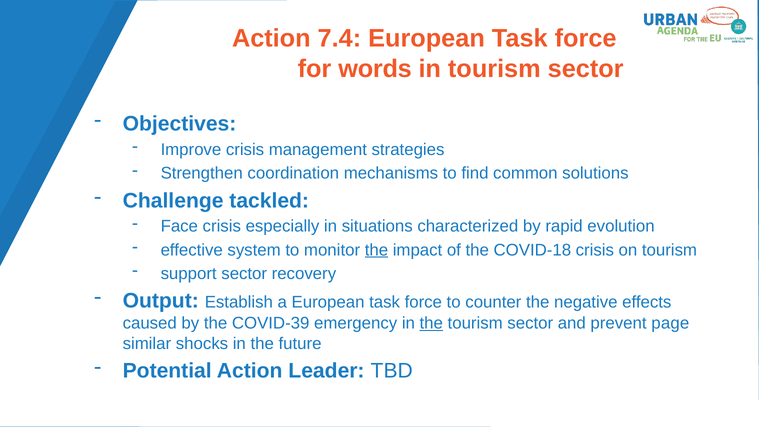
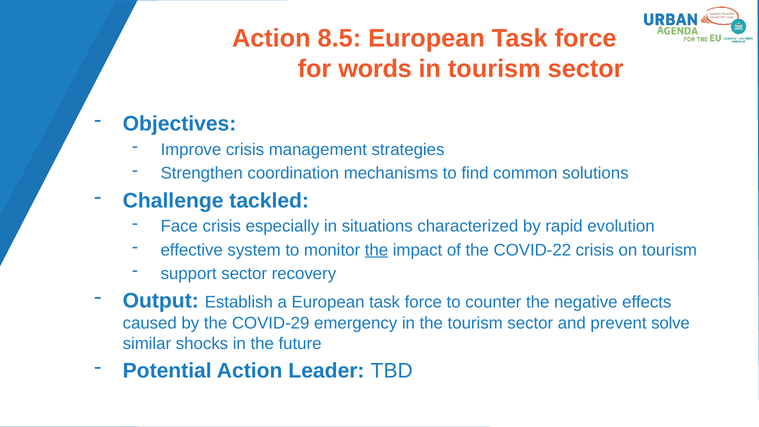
7.4: 7.4 -> 8.5
COVID-18: COVID-18 -> COVID-22
COVID-39: COVID-39 -> COVID-29
the at (431, 323) underline: present -> none
page: page -> solve
